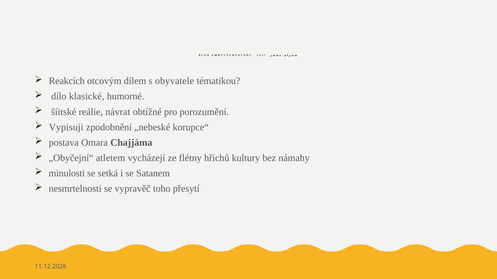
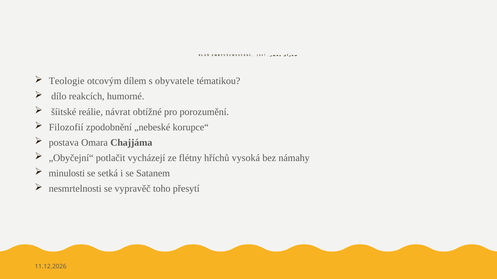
Reakcích: Reakcích -> Teologie
klasické: klasické -> reakcích
Vypisuji: Vypisuji -> Filozofií
atletem: atletem -> potlačit
kultury: kultury -> vysoká
